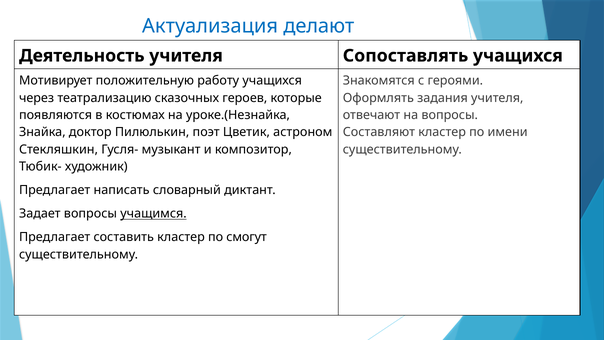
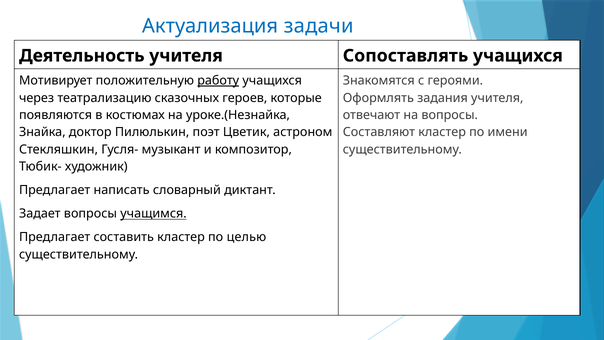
делают: делают -> задачи
работу underline: none -> present
смогут: смогут -> целью
